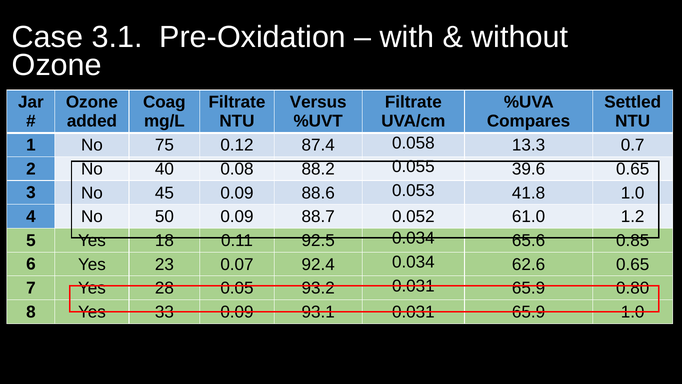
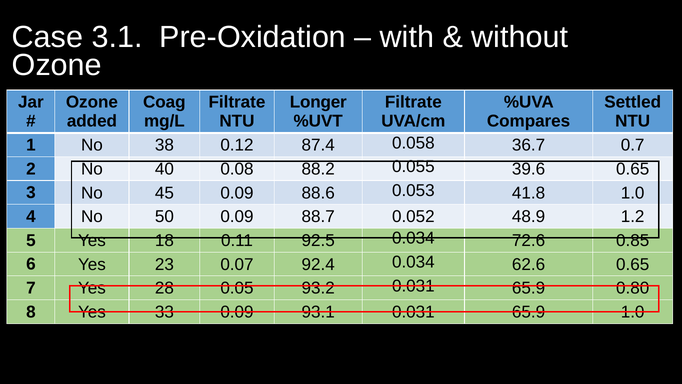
Versus: Versus -> Longer
75: 75 -> 38
13.3: 13.3 -> 36.7
61.0: 61.0 -> 48.9
65.6: 65.6 -> 72.6
